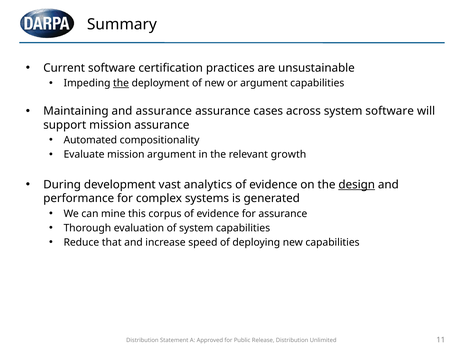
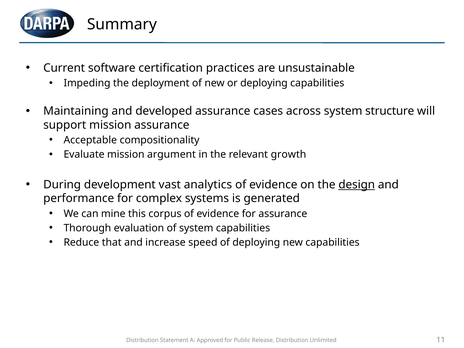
the at (121, 83) underline: present -> none
or argument: argument -> deploying
and assurance: assurance -> developed
system software: software -> structure
Automated: Automated -> Acceptable
